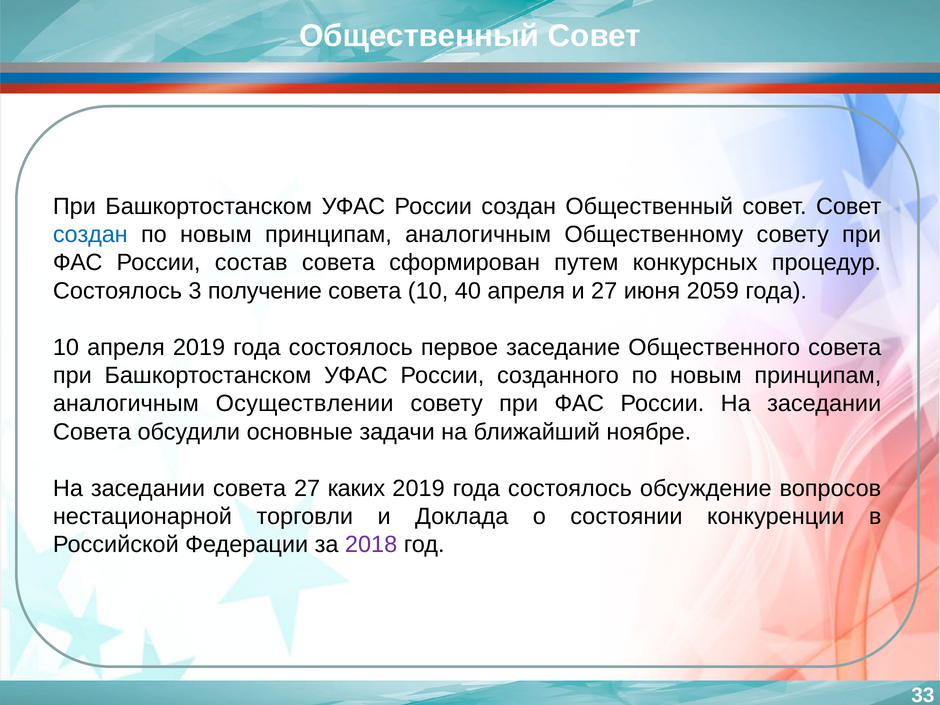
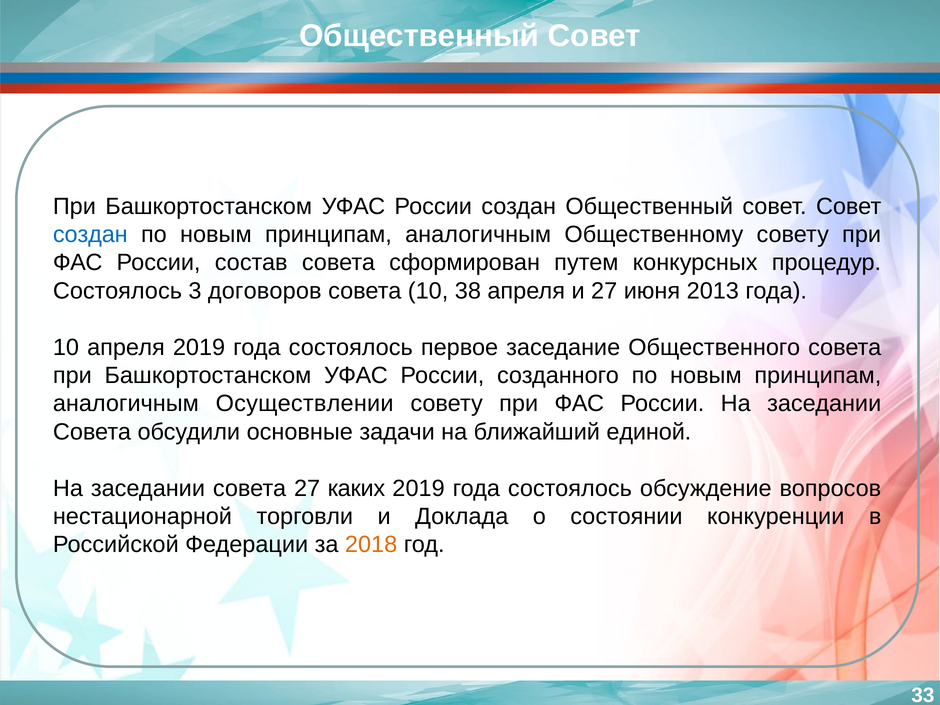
получение: получение -> договоров
40: 40 -> 38
2059: 2059 -> 2013
ноябре: ноябре -> единой
2018 colour: purple -> orange
